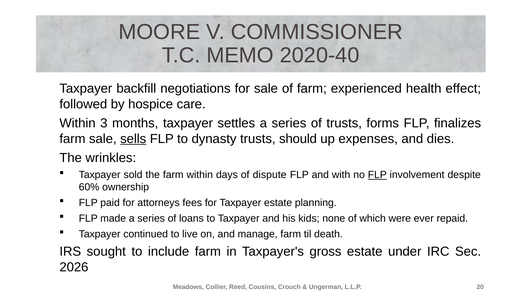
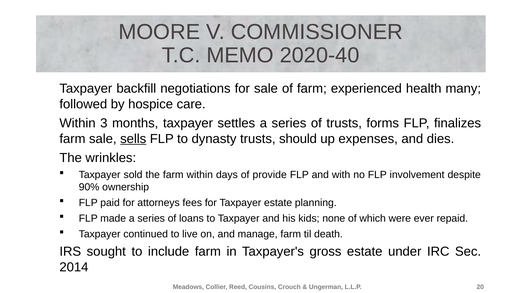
effect: effect -> many
dispute: dispute -> provide
FLP at (377, 175) underline: present -> none
60%: 60% -> 90%
2026: 2026 -> 2014
